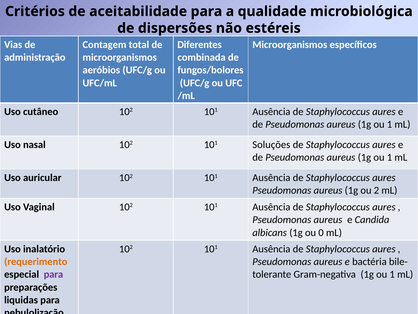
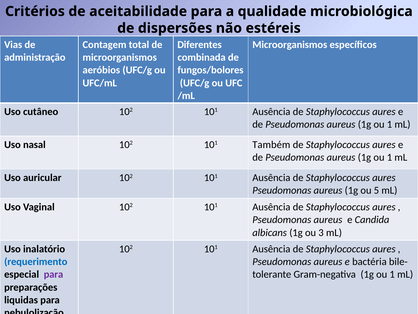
Soluções: Soluções -> Também
2: 2 -> 5
0: 0 -> 3
requerimento colour: orange -> blue
